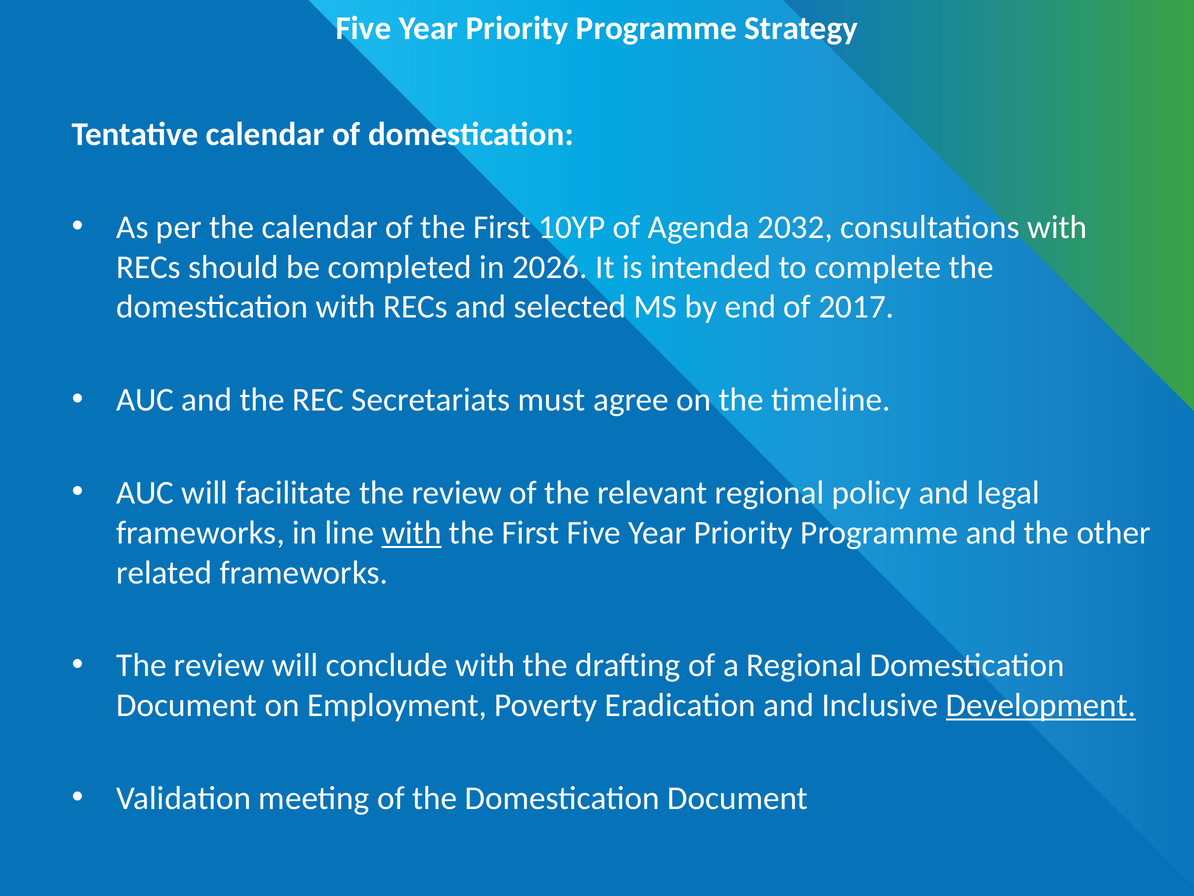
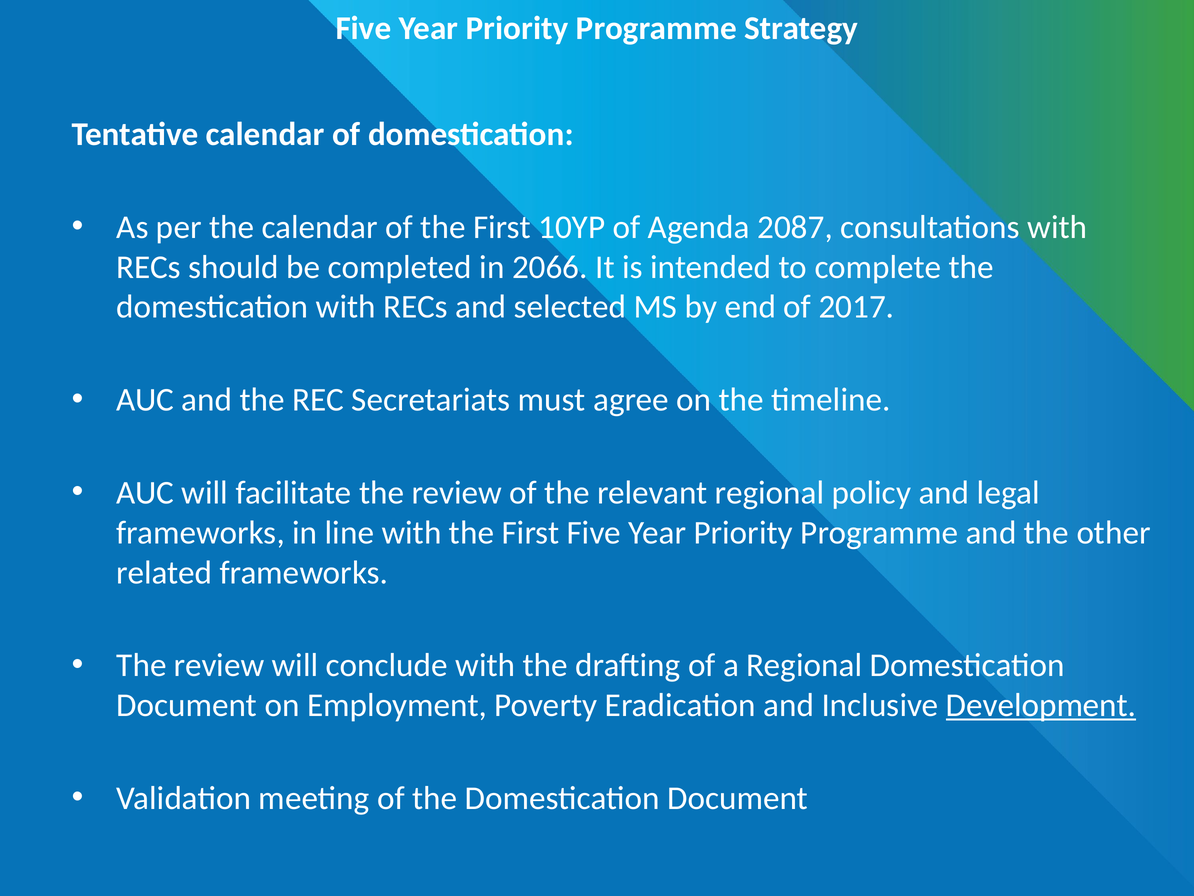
2032: 2032 -> 2087
2026: 2026 -> 2066
with at (412, 532) underline: present -> none
